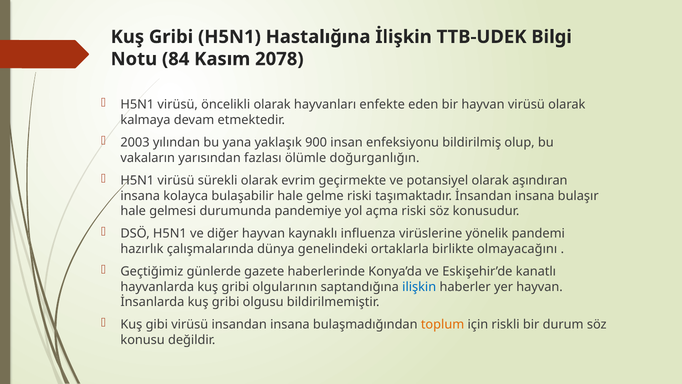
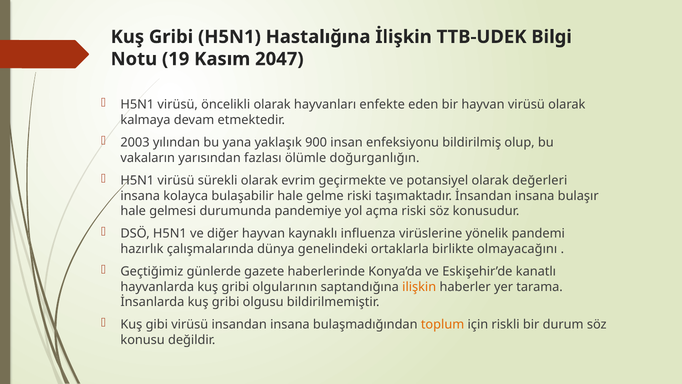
84: 84 -> 19
2078: 2078 -> 2047
aşındıran: aşındıran -> değerleri
ilişkin colour: blue -> orange
yer hayvan: hayvan -> tarama
